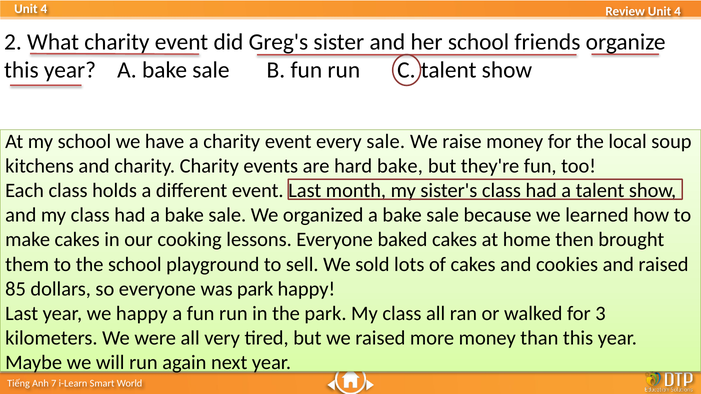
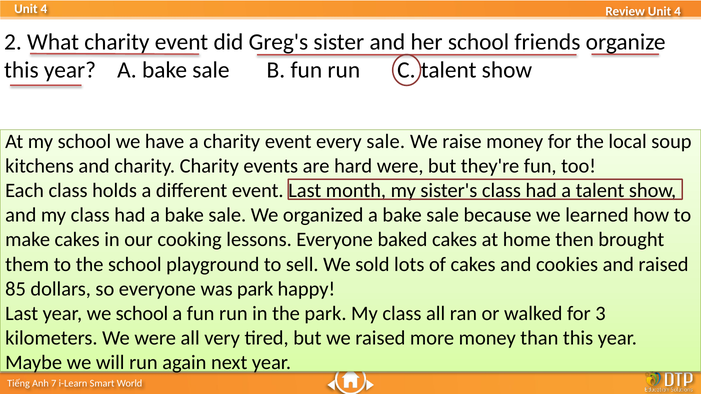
hard bake: bake -> were
we happy: happy -> school
